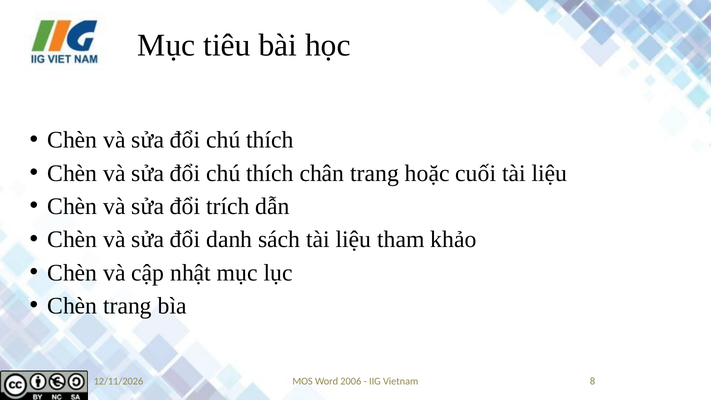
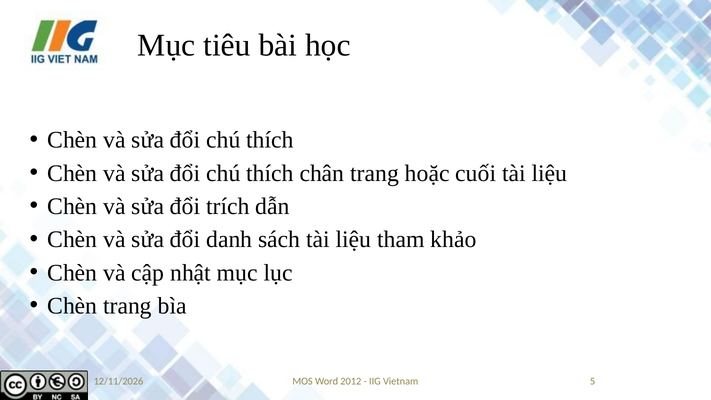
2006: 2006 -> 2012
8: 8 -> 5
